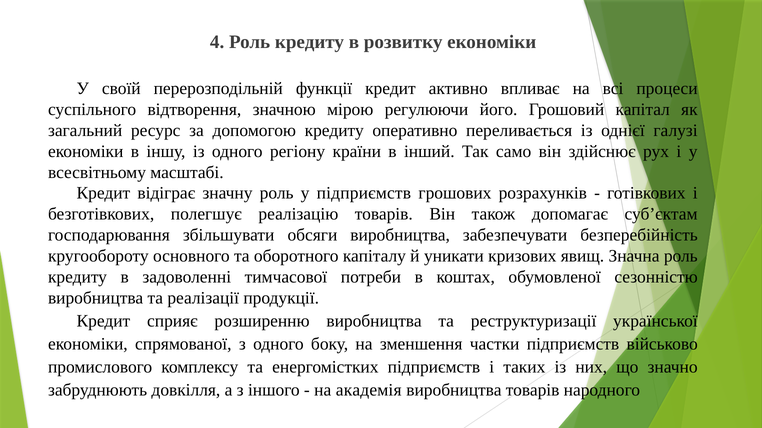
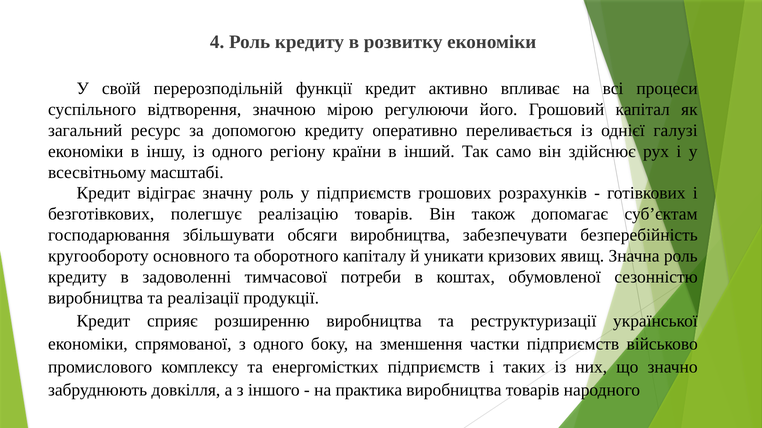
академія: академія -> практика
